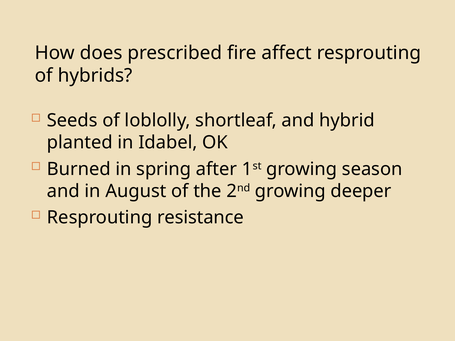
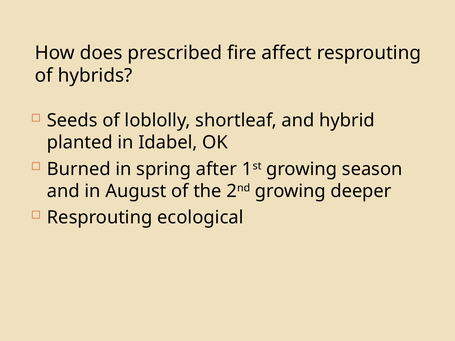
resistance: resistance -> ecological
